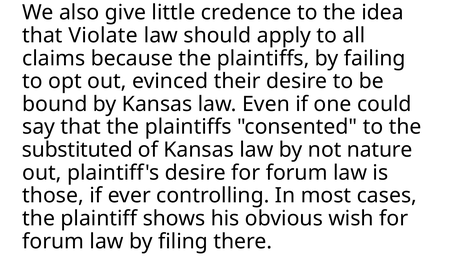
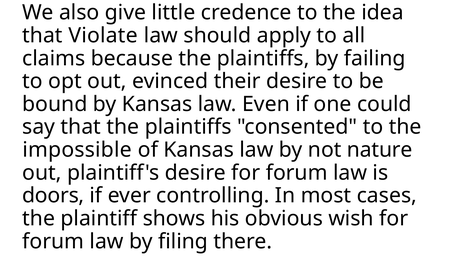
substituted: substituted -> impossible
those: those -> doors
